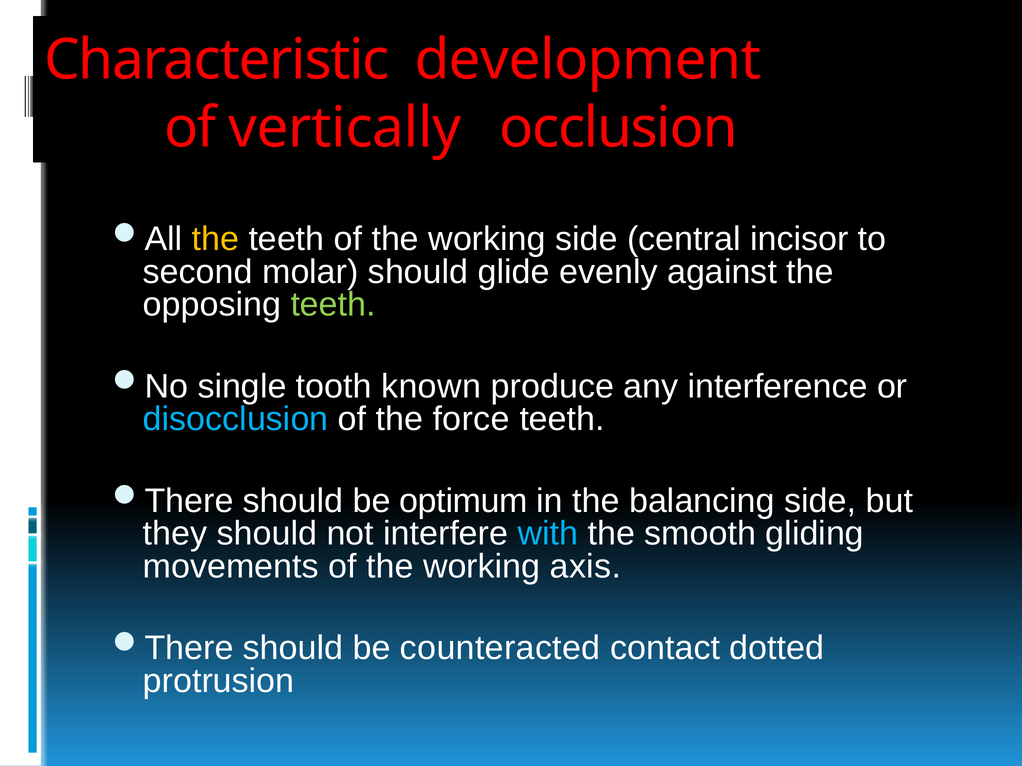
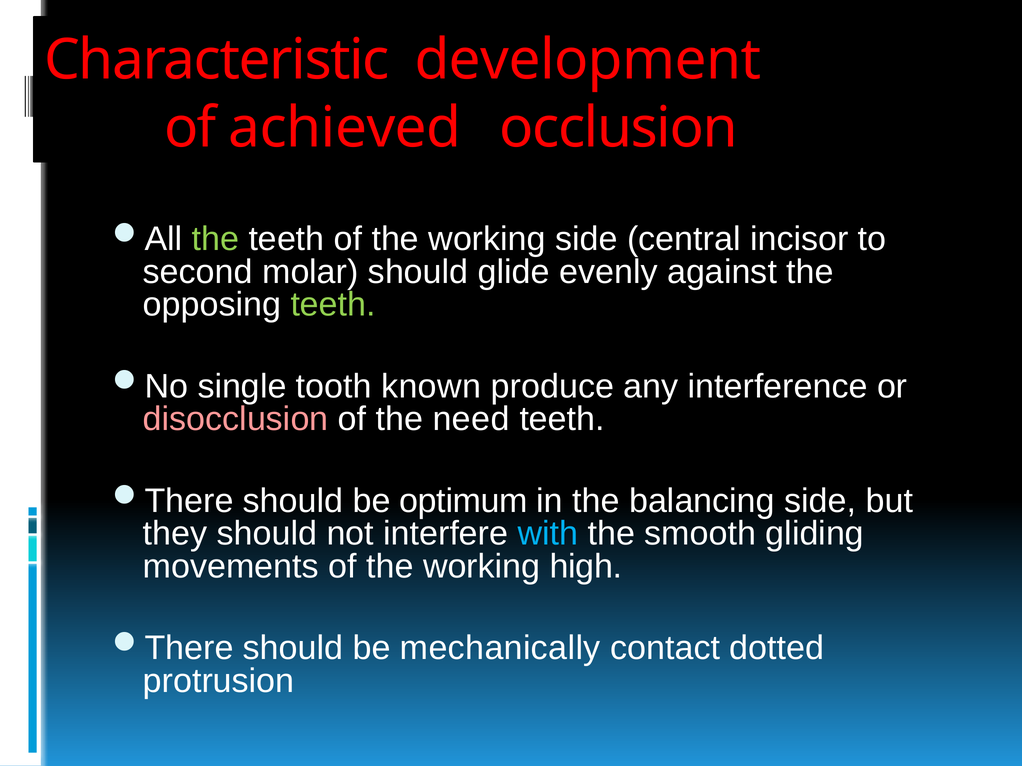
vertically: vertically -> achieved
the at (215, 239) colour: yellow -> light green
disocclusion colour: light blue -> pink
force: force -> need
axis: axis -> high
counteracted: counteracted -> mechanically
